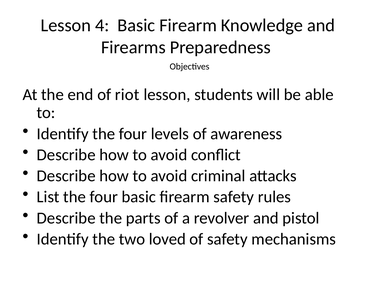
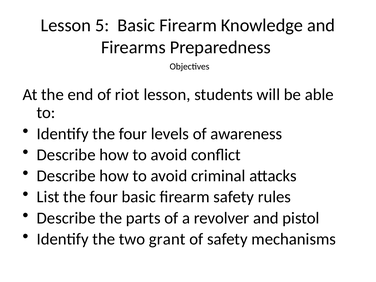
4: 4 -> 5
loved: loved -> grant
